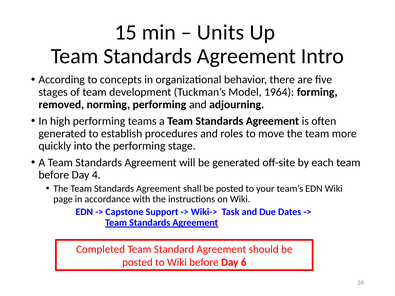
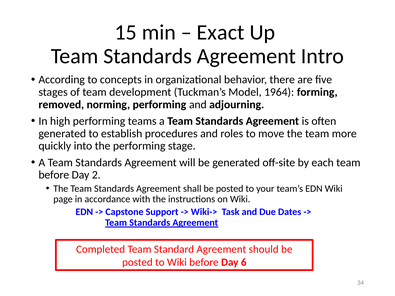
Units: Units -> Exact
4: 4 -> 2
